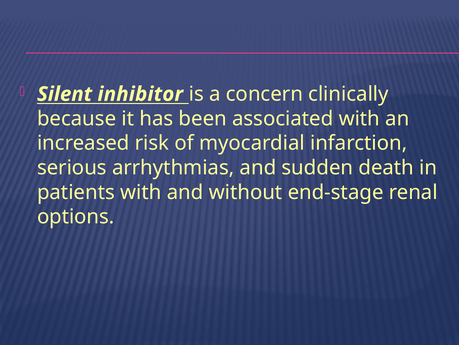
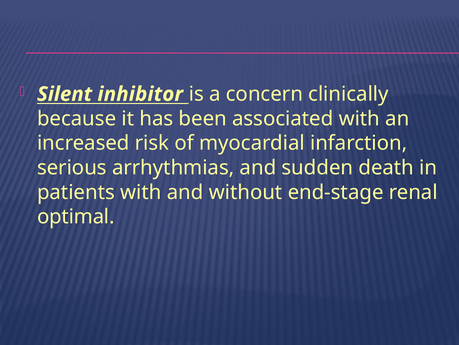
options: options -> optimal
